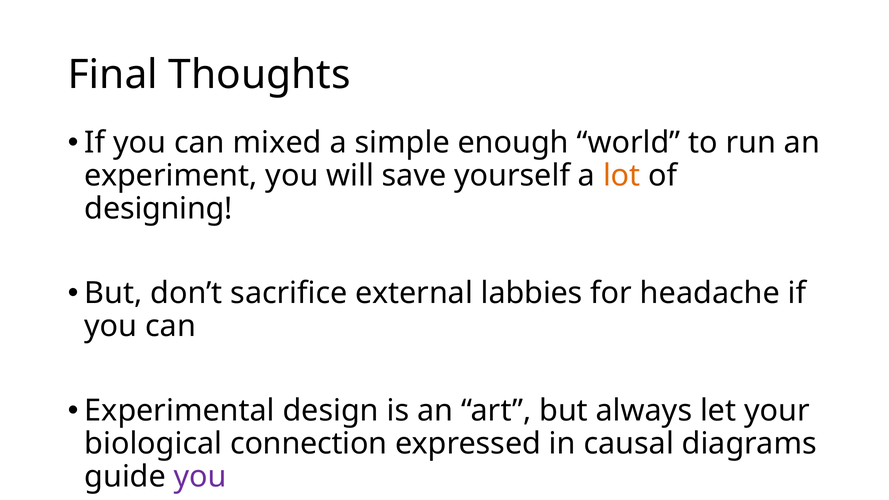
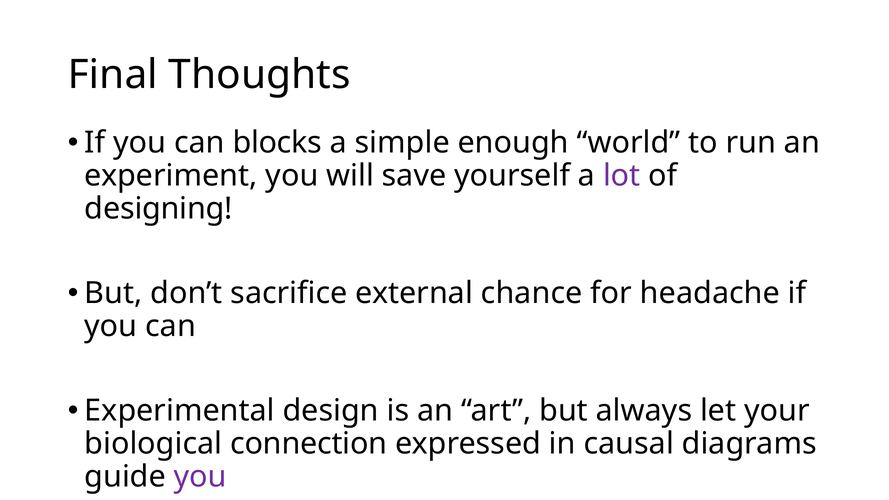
mixed: mixed -> blocks
lot colour: orange -> purple
labbies: labbies -> chance
